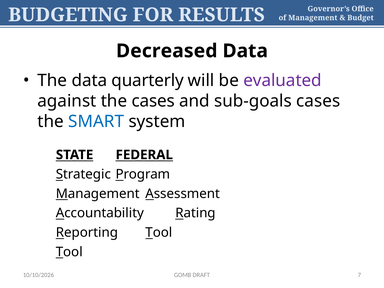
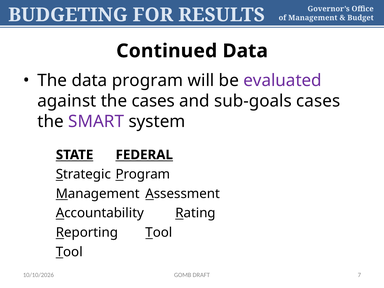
Decreased: Decreased -> Continued
data quarterly: quarterly -> program
SMART colour: blue -> purple
